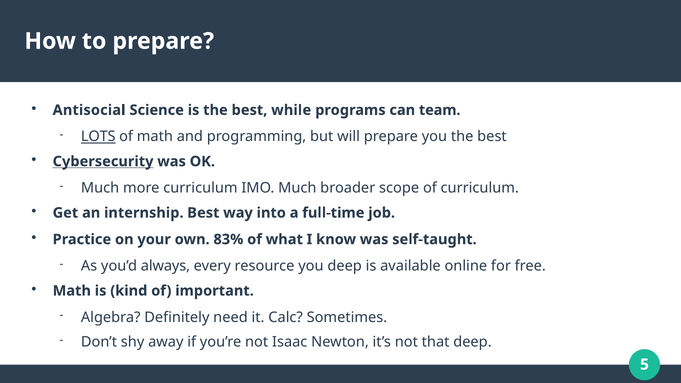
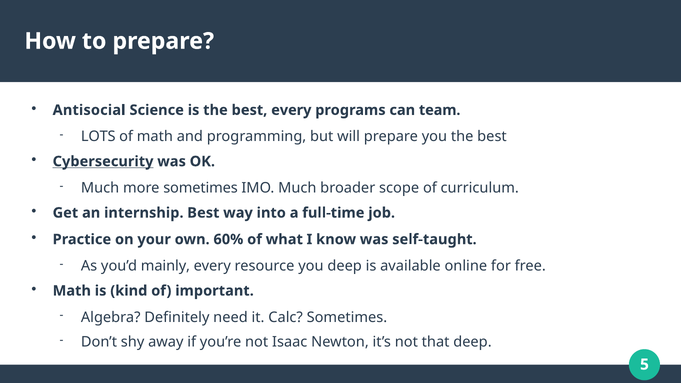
best while: while -> every
LOTS underline: present -> none
more curriculum: curriculum -> sometimes
83%: 83% -> 60%
always: always -> mainly
